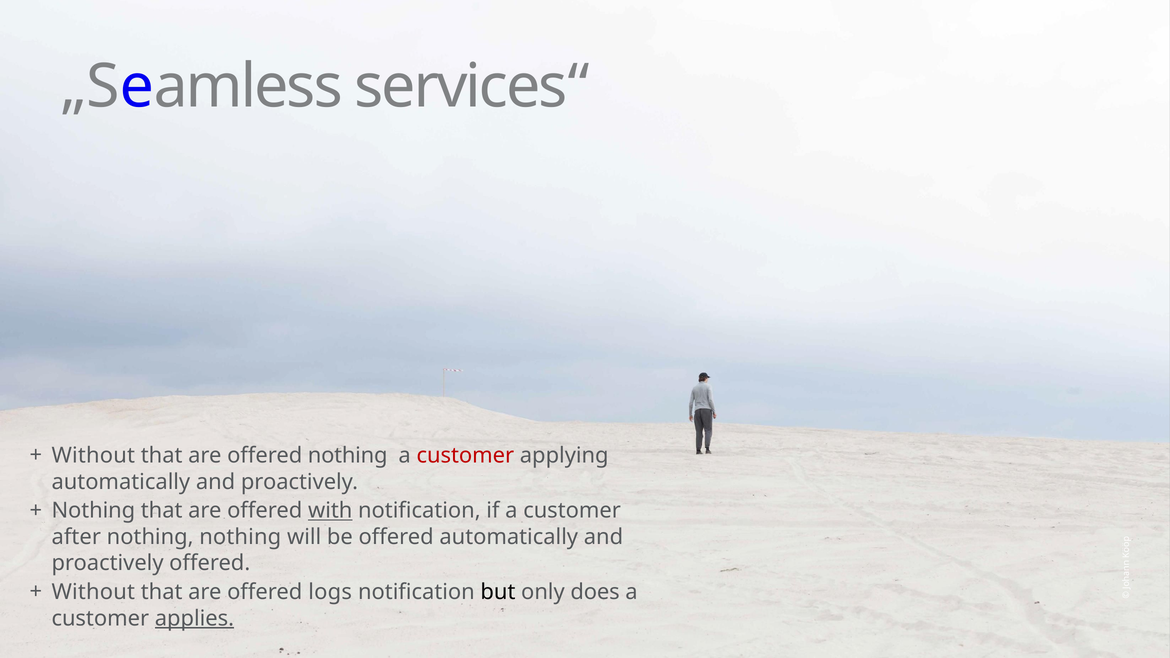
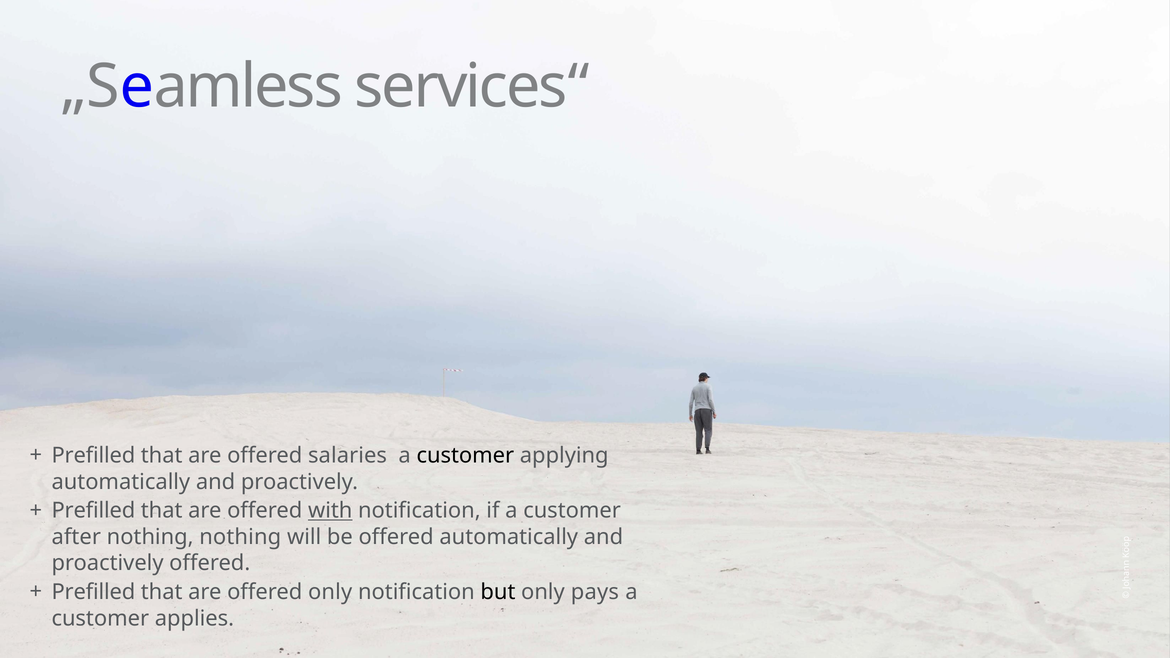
Without at (93, 456): Without -> Prefilled
offered nothing: nothing -> salaries
customer at (465, 456) colour: red -> black
Nothing at (93, 511): Nothing -> Prefilled
Without at (93, 592): Without -> Prefilled
offered logs: logs -> only
does: does -> pays
applies underline: present -> none
